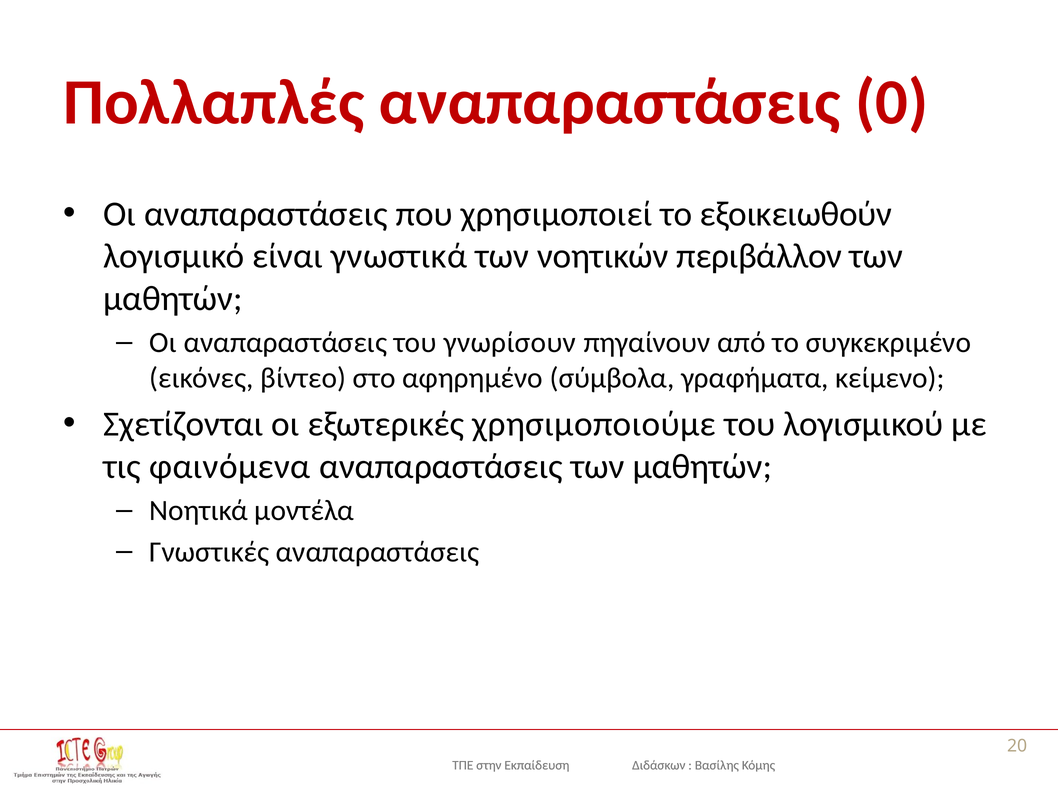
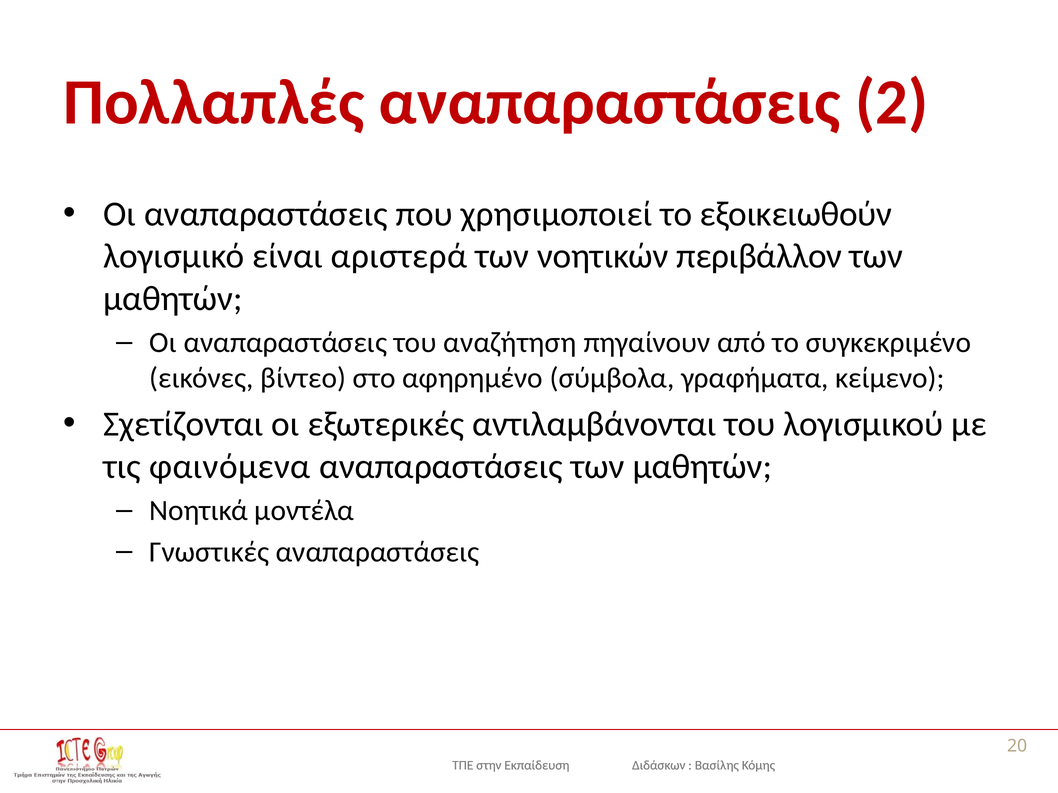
0: 0 -> 2
γνωστικά: γνωστικά -> αριστερά
γνωρίσουν: γνωρίσουν -> αναζήτηση
χρησιμοποιούμε: χρησιμοποιούμε -> αντιλαμβάνονται
